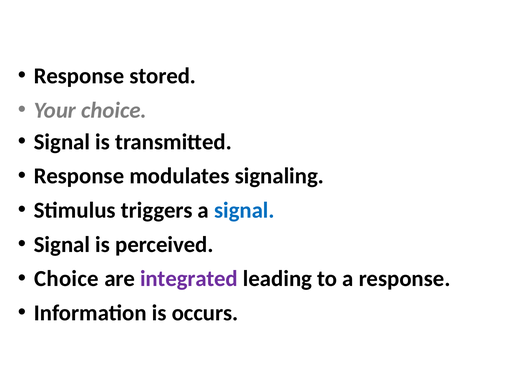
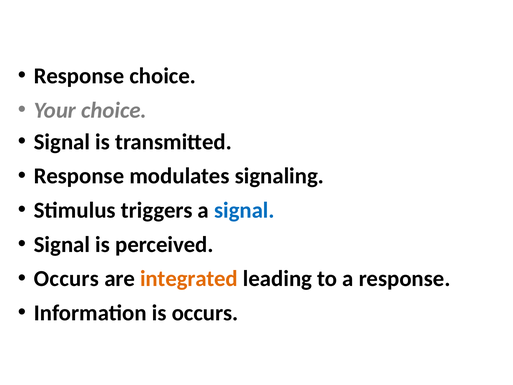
Response stored: stored -> choice
Choice at (66, 279): Choice -> Occurs
integrated colour: purple -> orange
